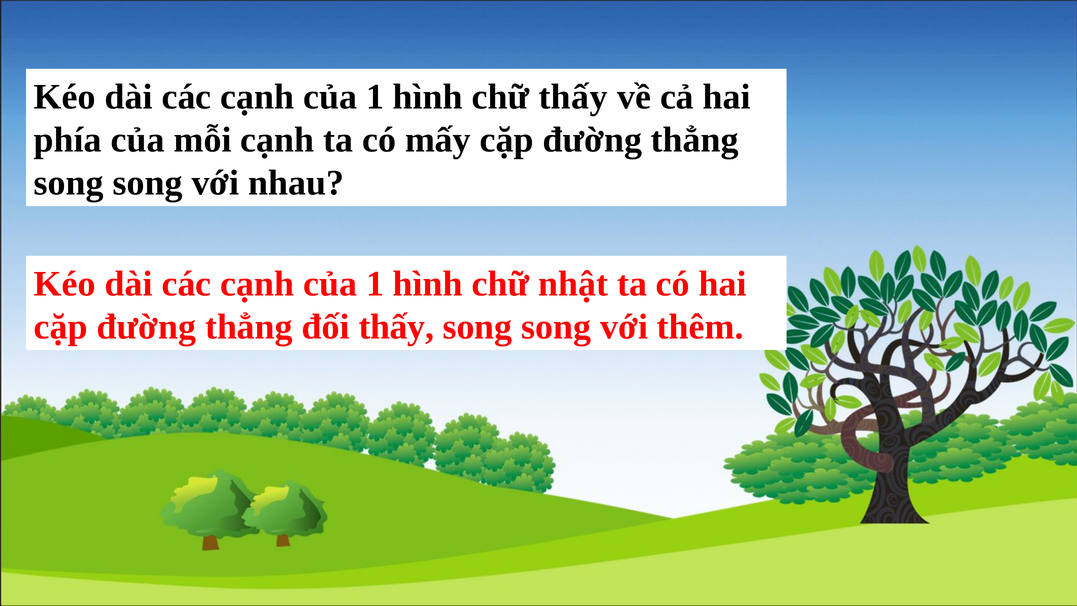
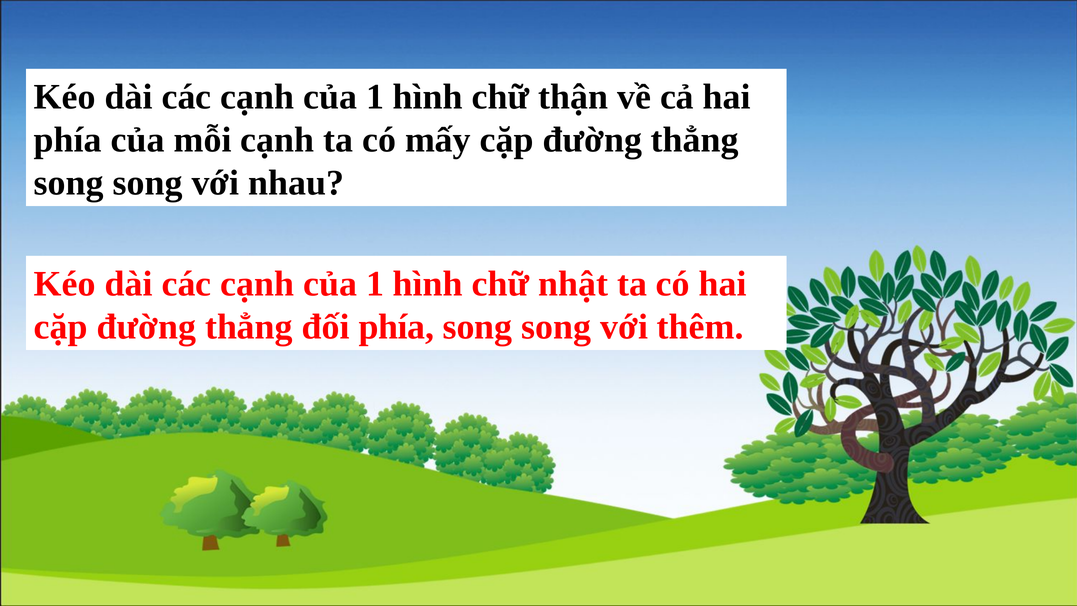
chữ thấy: thấy -> thận
đối thấy: thấy -> phía
